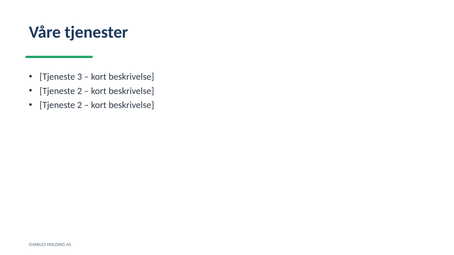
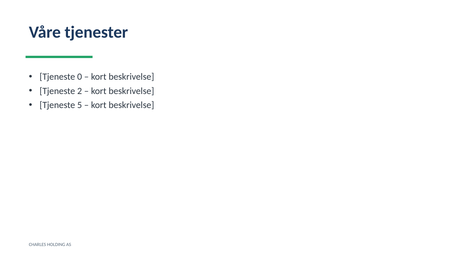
3: 3 -> 0
2 at (80, 105): 2 -> 5
